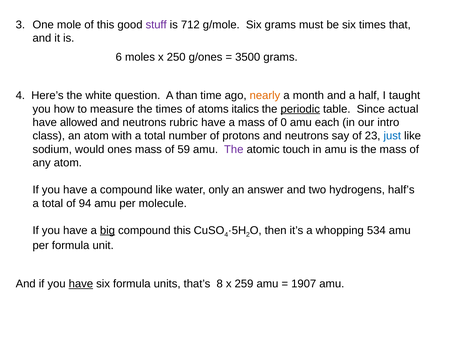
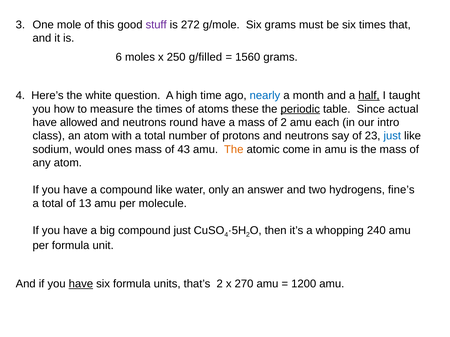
712: 712 -> 272
g/ones: g/ones -> g/filled
3500: 3500 -> 1560
than: than -> high
nearly colour: orange -> blue
half underline: none -> present
italics: italics -> these
rubric: rubric -> round
of 0: 0 -> 2
59: 59 -> 43
The at (234, 150) colour: purple -> orange
touch: touch -> come
half’s: half’s -> fine’s
94: 94 -> 13
big underline: present -> none
compound this: this -> just
534: 534 -> 240
that’s 8: 8 -> 2
259: 259 -> 270
1907: 1907 -> 1200
